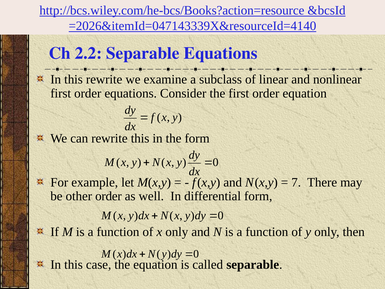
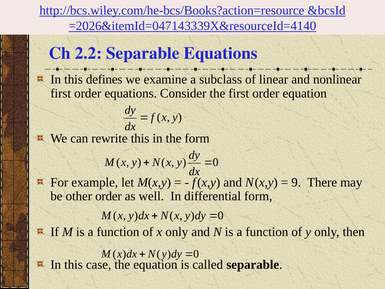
this rewrite: rewrite -> defines
7: 7 -> 9
